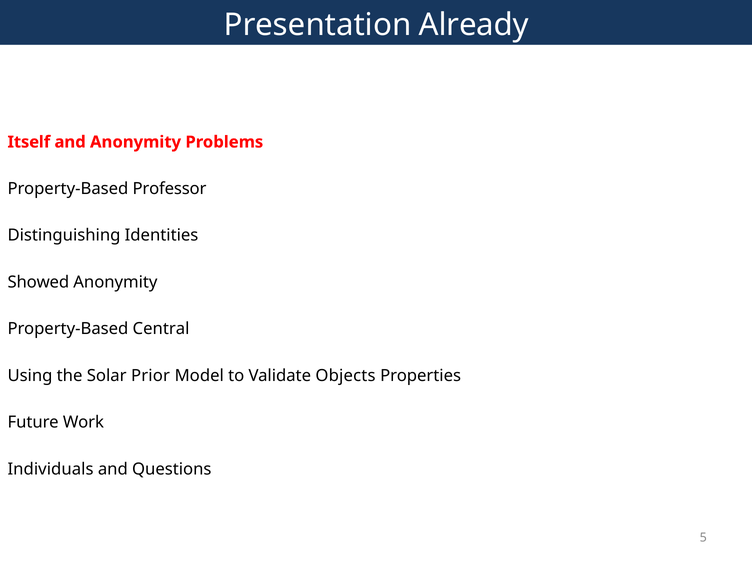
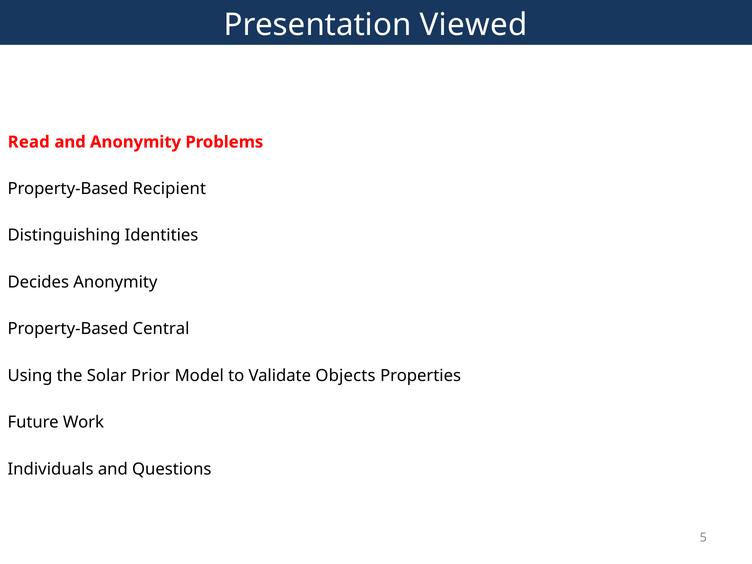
Already: Already -> Viewed
Itself: Itself -> Read
Professor: Professor -> Recipient
Showed: Showed -> Decides
